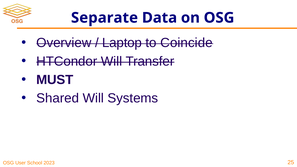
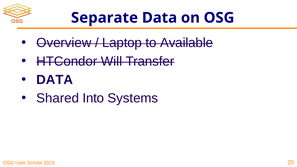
Coincide: Coincide -> Available
MUST at (55, 80): MUST -> DATA
Shared Will: Will -> Into
